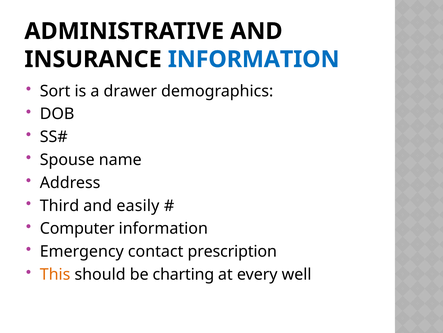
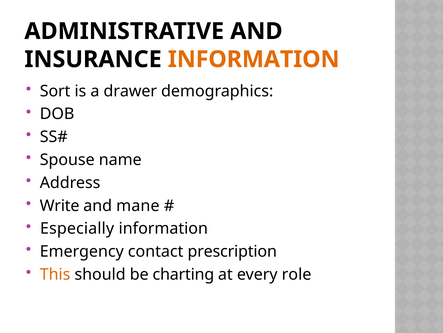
INFORMATION at (254, 59) colour: blue -> orange
Third: Third -> Write
easily: easily -> mane
Computer: Computer -> Especially
well: well -> role
